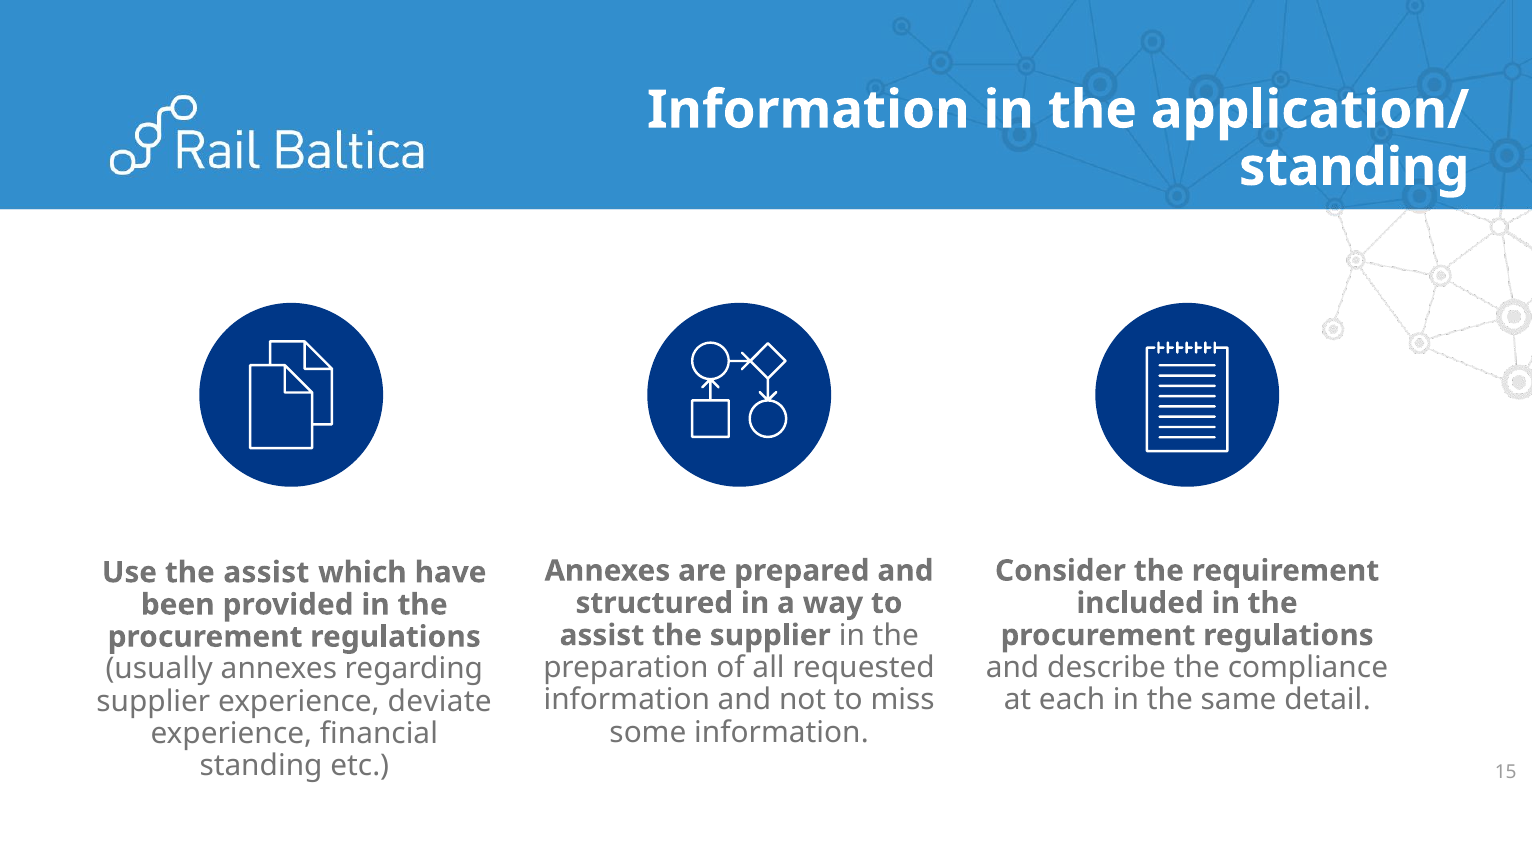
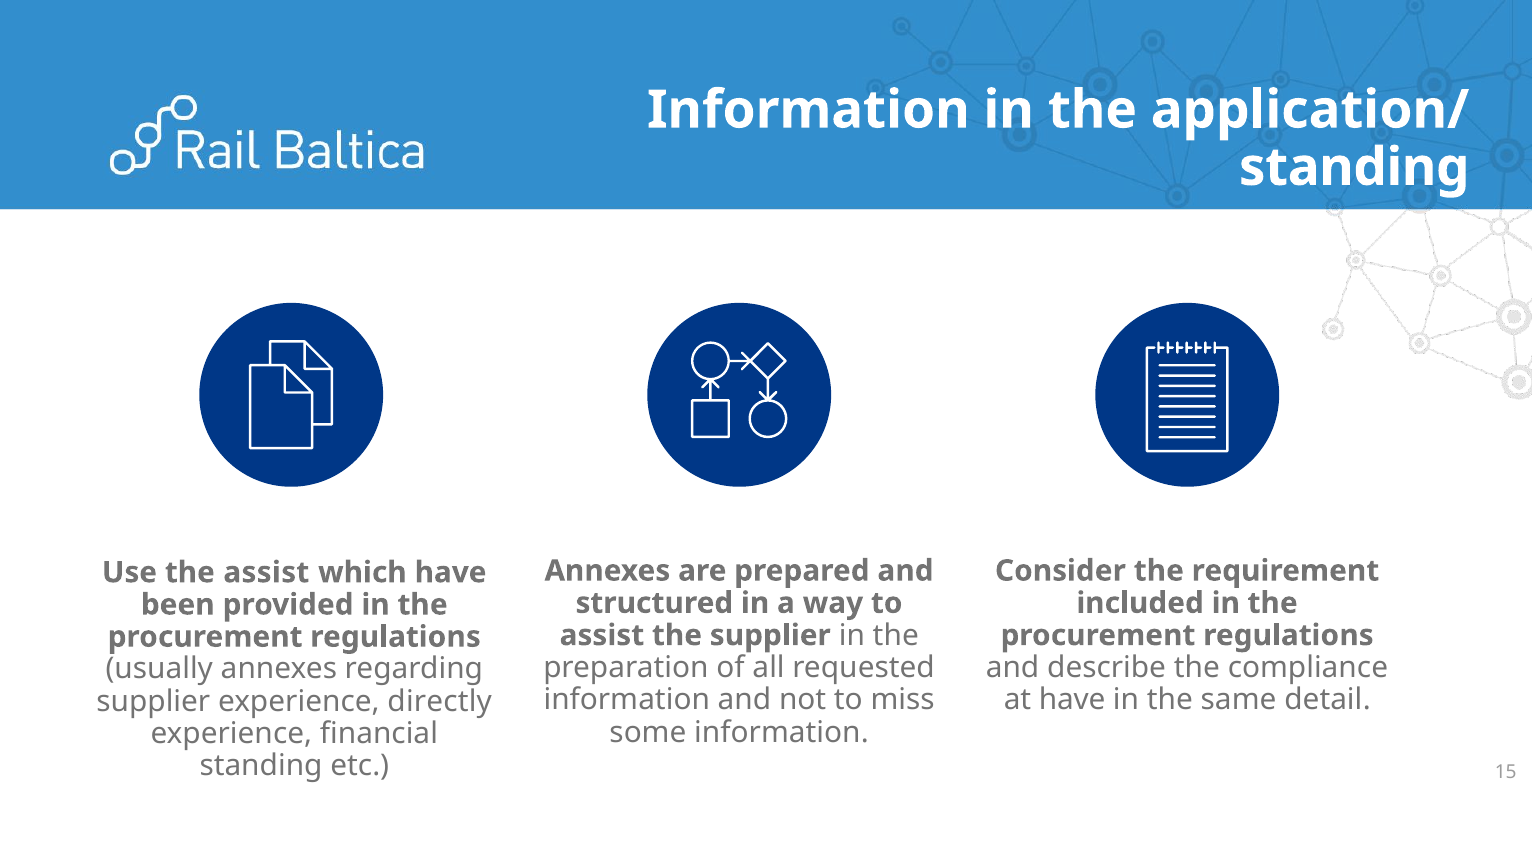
at each: each -> have
deviate: deviate -> directly
